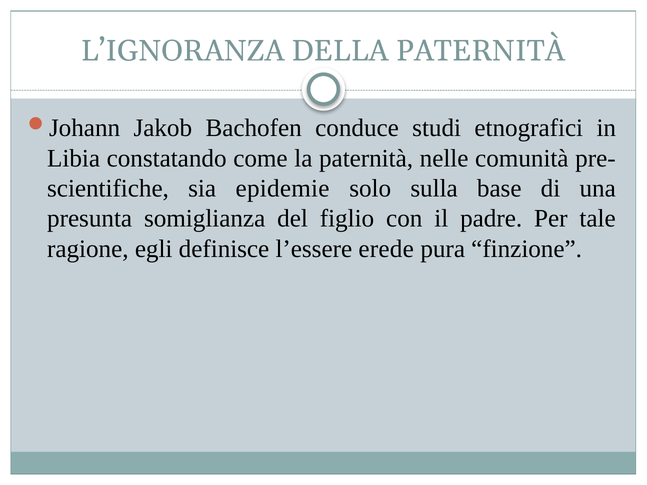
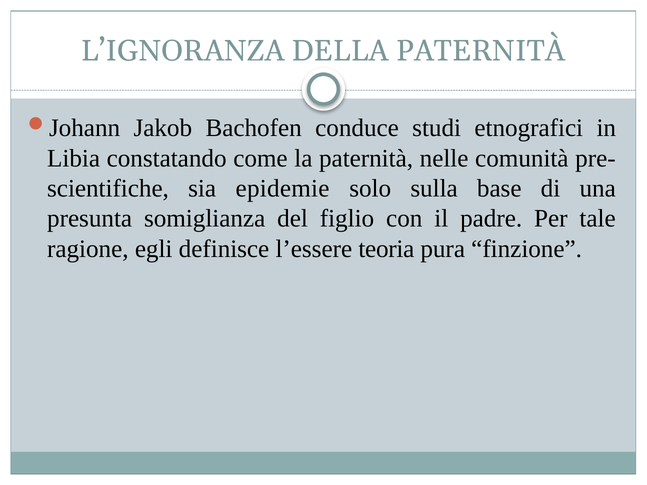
erede: erede -> teoria
